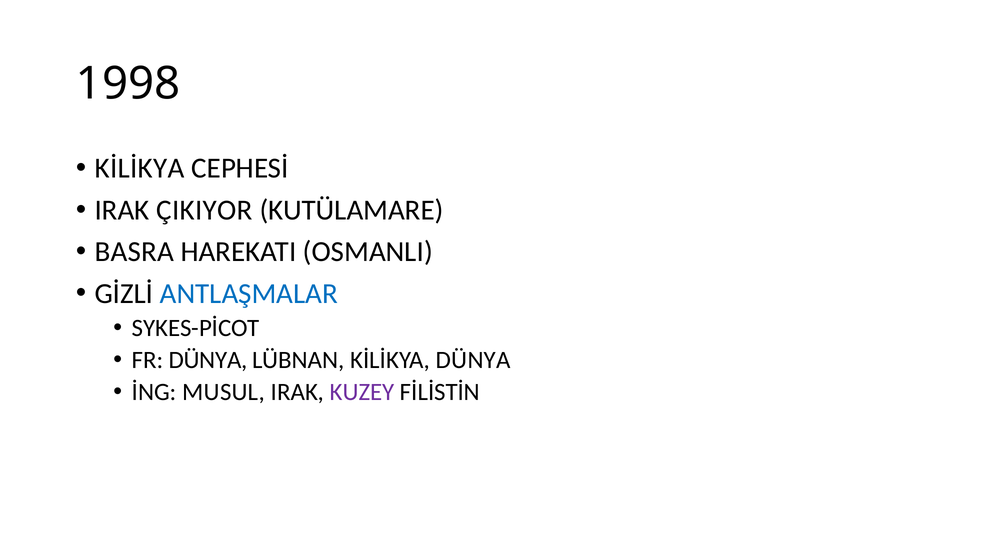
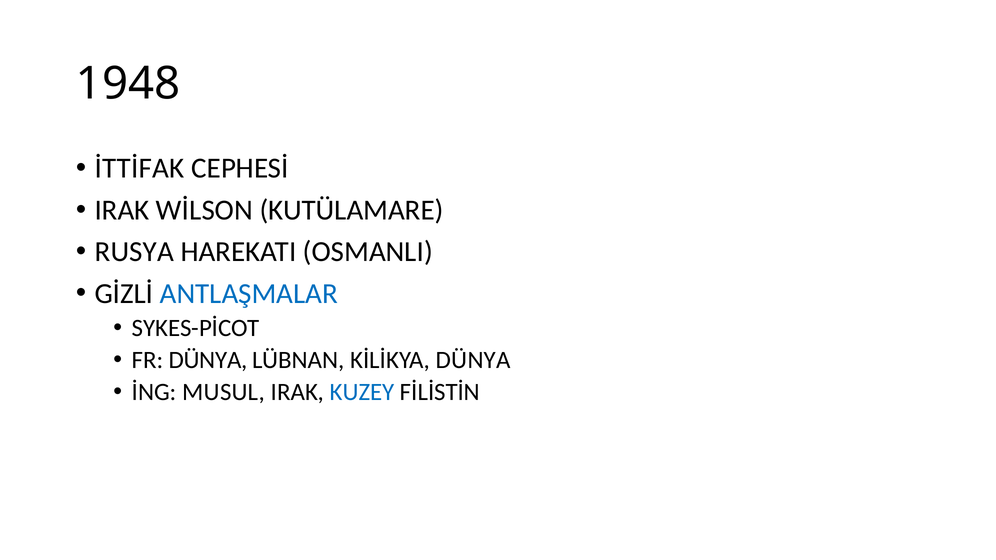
1998: 1998 -> 1948
KİLİKYA at (140, 168): KİLİKYA -> İTTİFAK
ÇIKIYOR: ÇIKIYOR -> WİLSON
BASRA: BASRA -> RUSYA
KUZEY colour: purple -> blue
